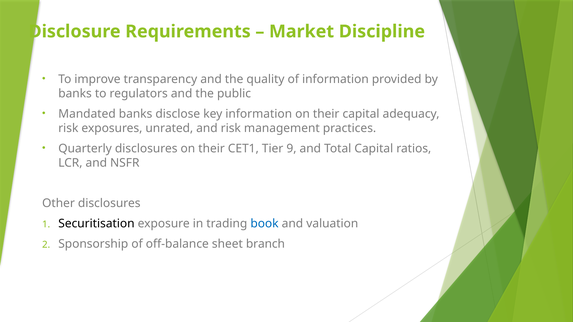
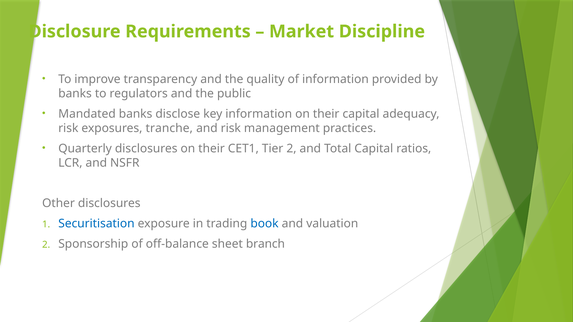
unrated: unrated -> tranche
Tier 9: 9 -> 2
Securitisation colour: black -> blue
